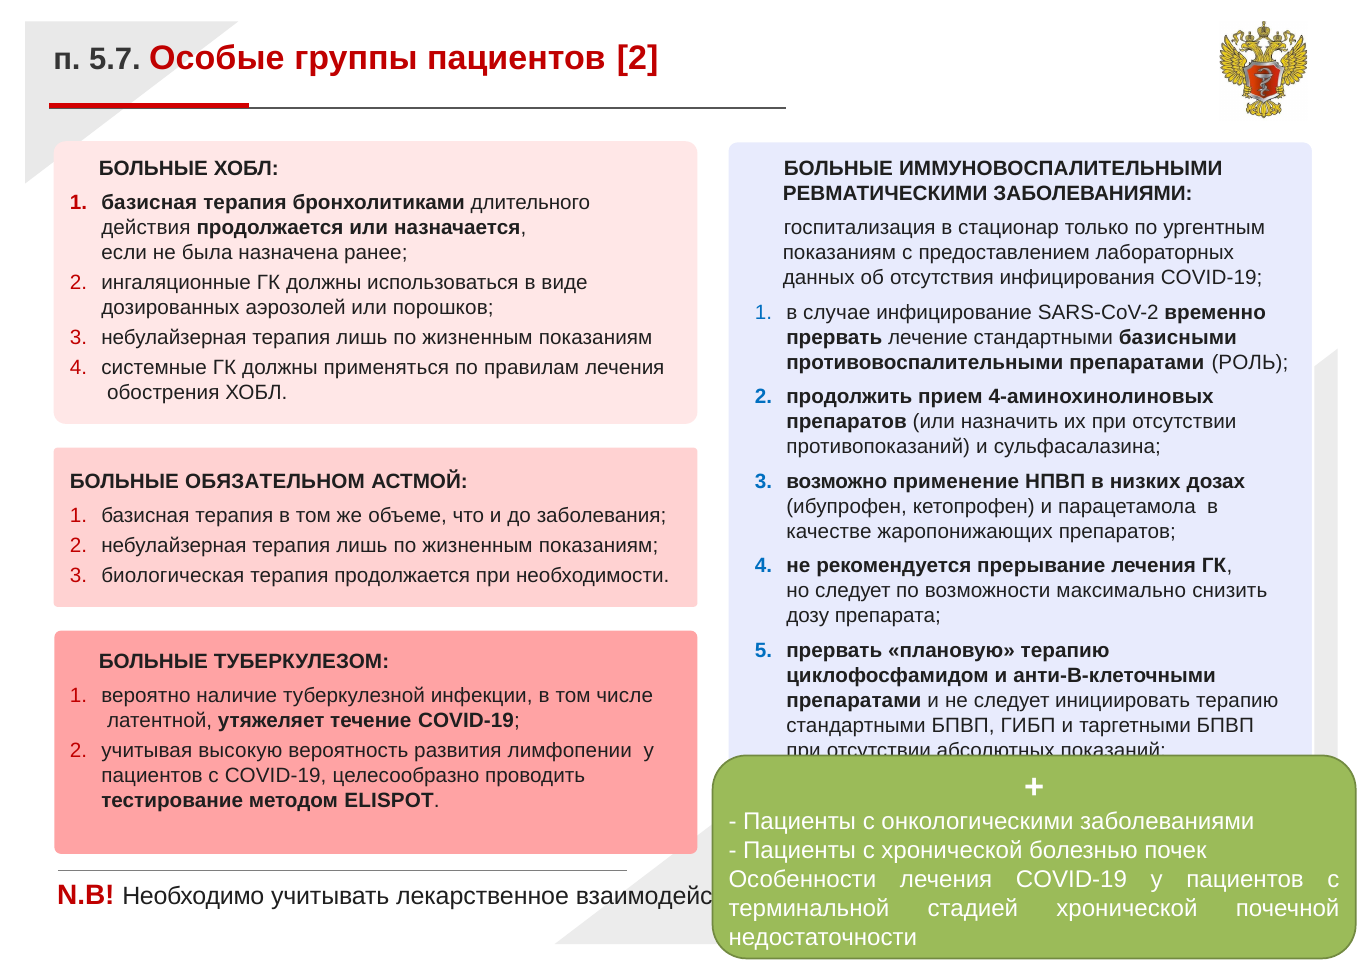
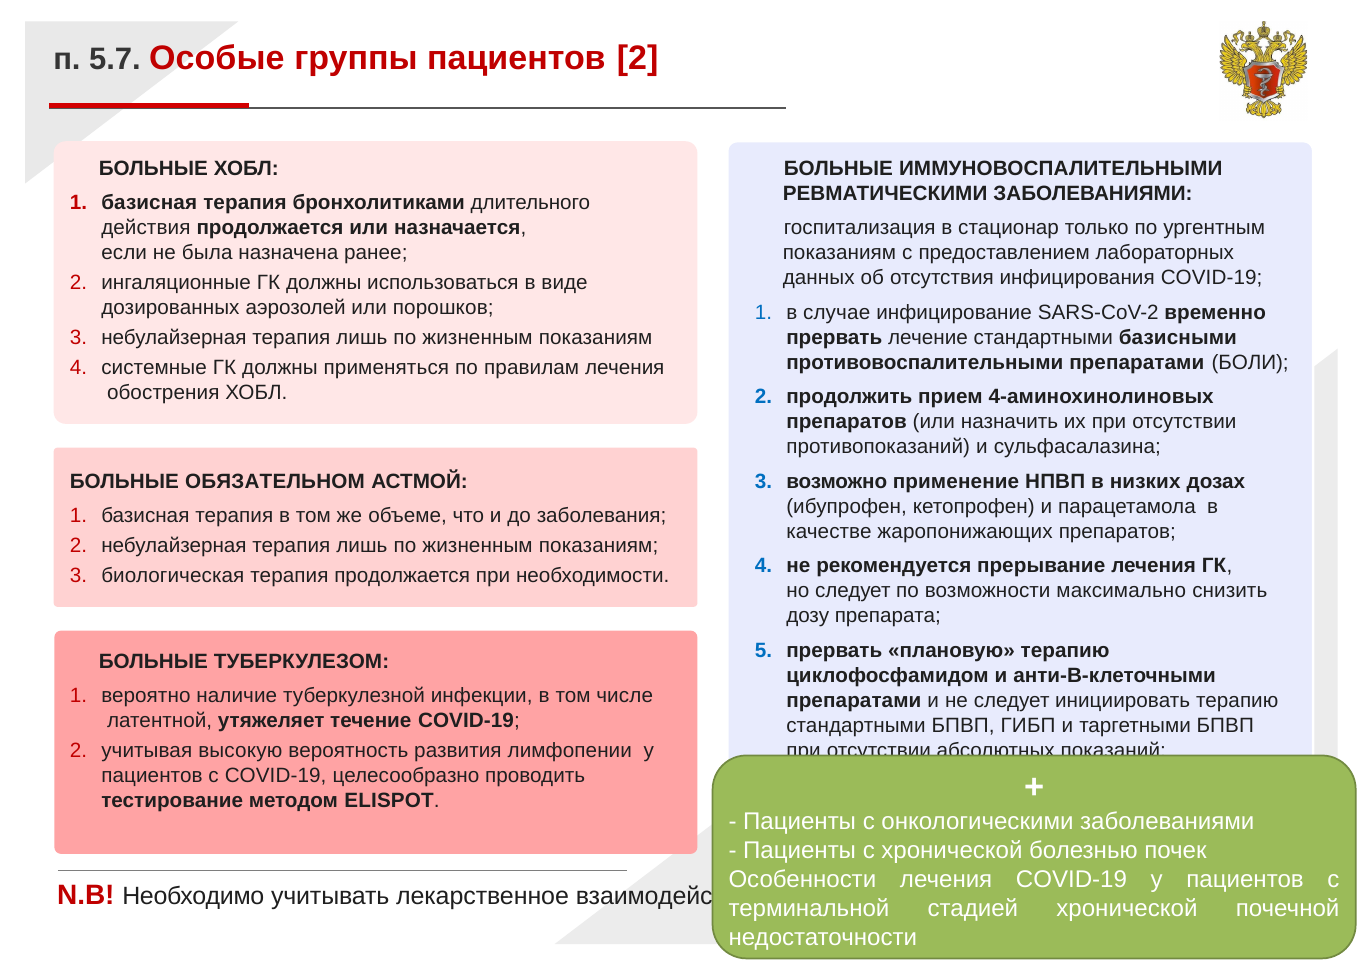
РОЛЬ: РОЛЬ -> БОЛИ
